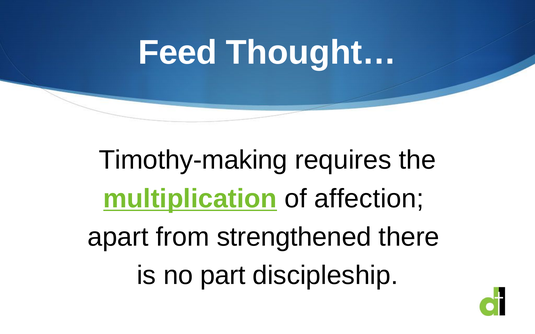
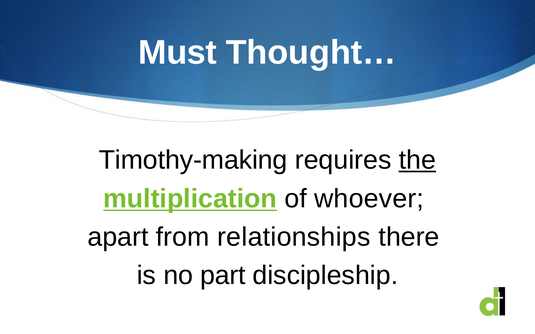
Feed: Feed -> Must
the underline: none -> present
affection: affection -> whoever
strengthened: strengthened -> relationships
